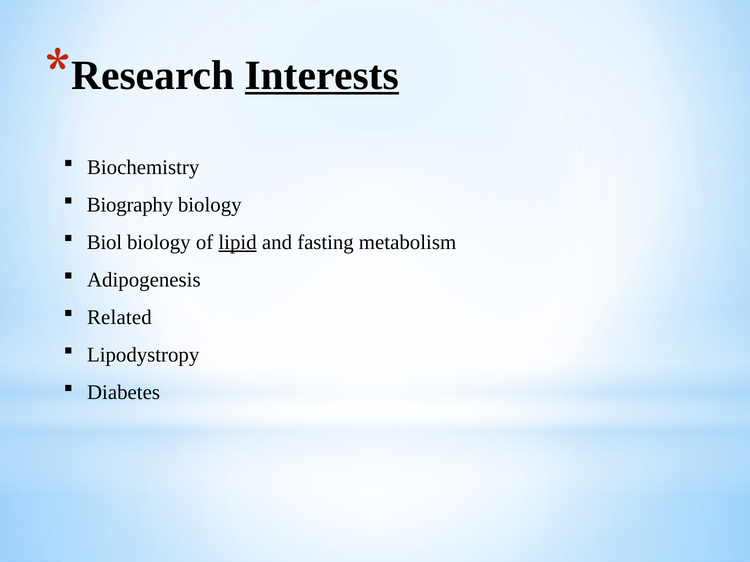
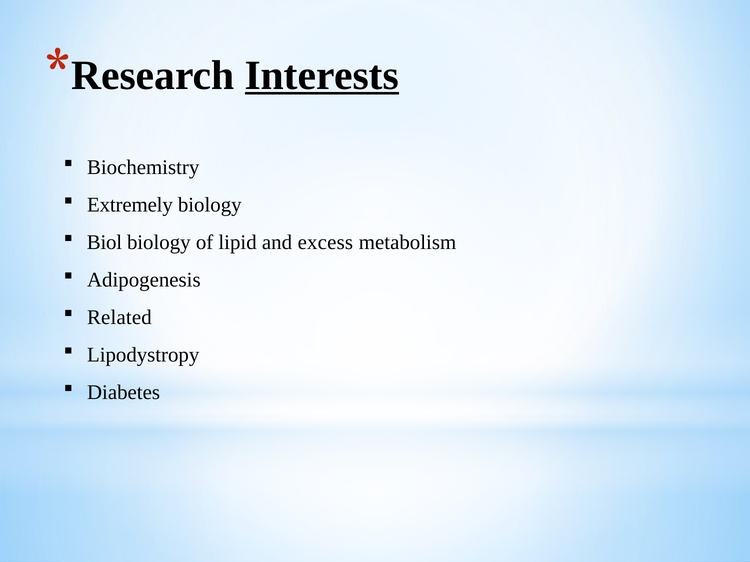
Biography: Biography -> Extremely
lipid underline: present -> none
fasting: fasting -> excess
